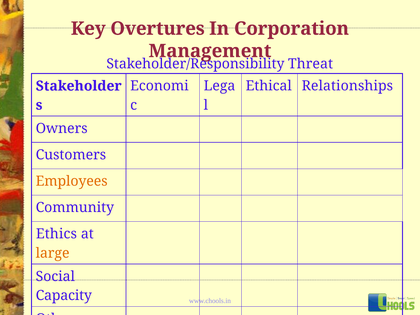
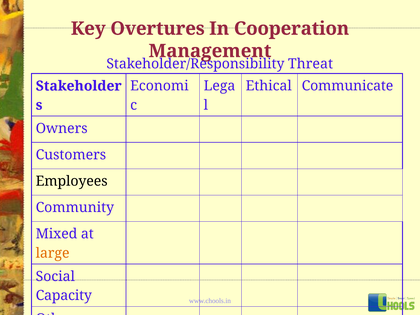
Corporation: Corporation -> Cooperation
Relationships: Relationships -> Communicate
Employees colour: orange -> black
Ethics: Ethics -> Mixed
